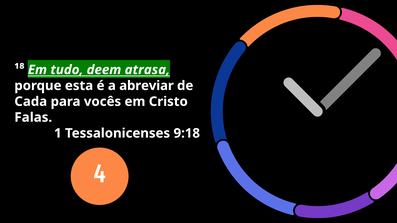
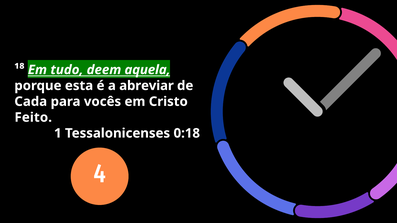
atrasa: atrasa -> aquela
Falas: Falas -> Feito
9:18: 9:18 -> 0:18
